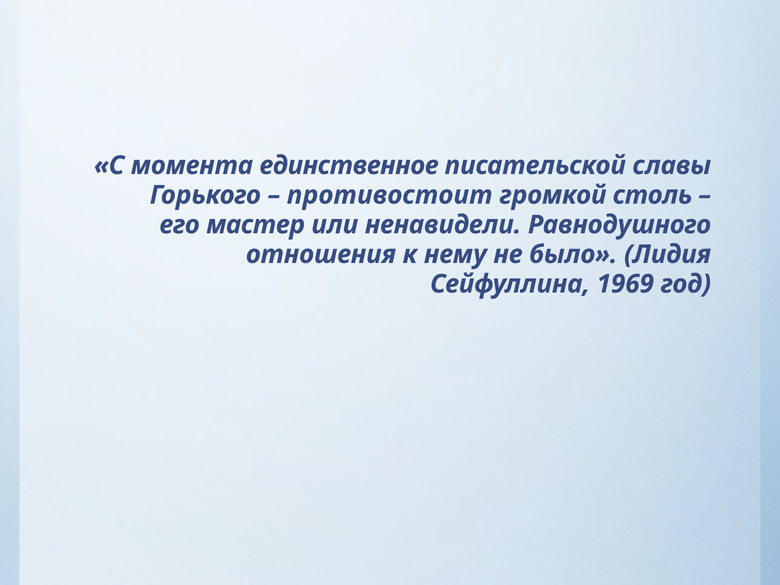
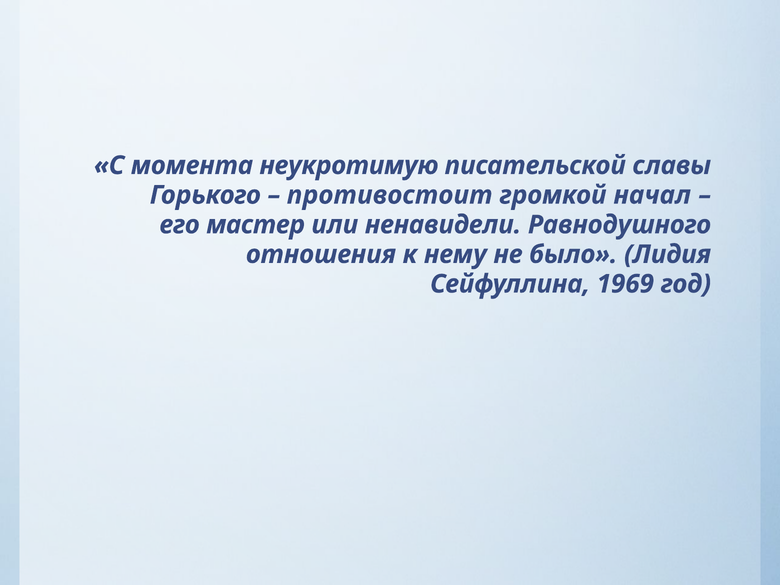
единственное: единственное -> неукротимую
столь: столь -> начал
